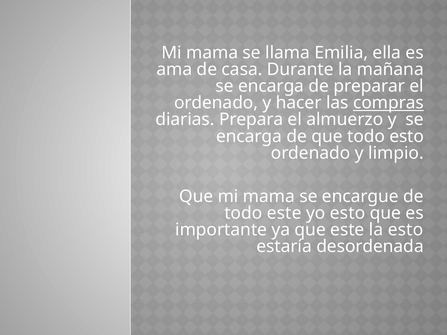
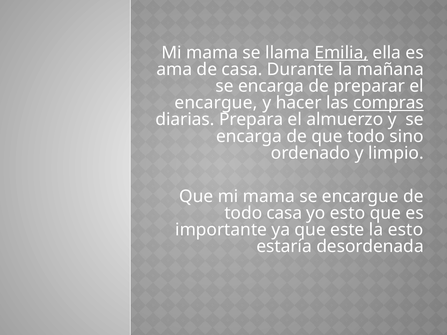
Emilia underline: none -> present
ordenado at (216, 103): ordenado -> encargue
todo esto: esto -> sino
todo este: este -> casa
